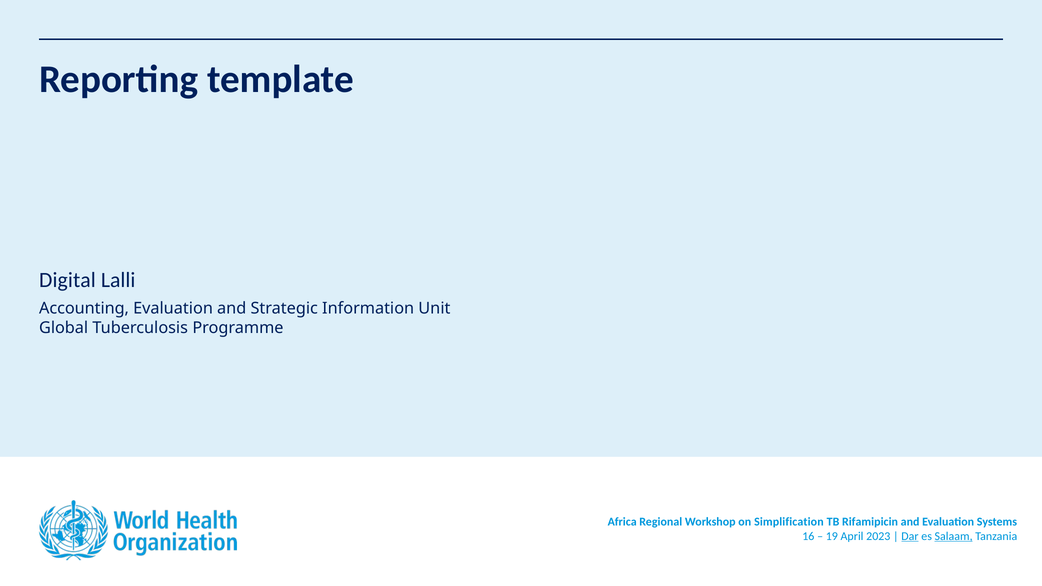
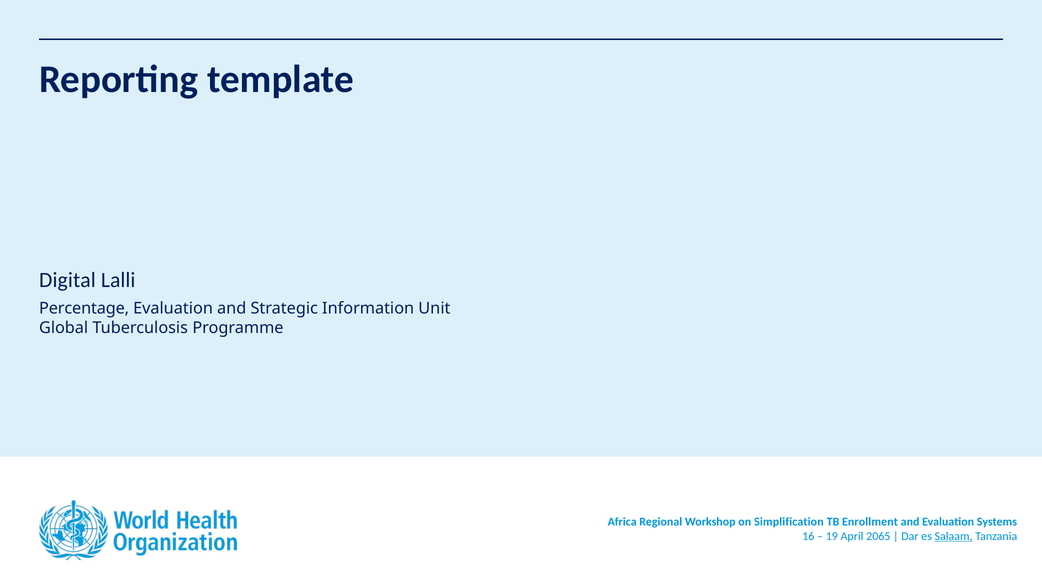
Accounting: Accounting -> Percentage
Rifamipicin: Rifamipicin -> Enrollment
2023: 2023 -> 2065
Dar underline: present -> none
